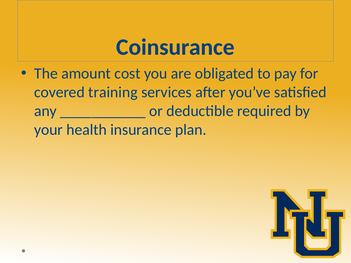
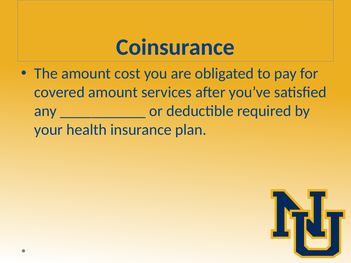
covered training: training -> amount
